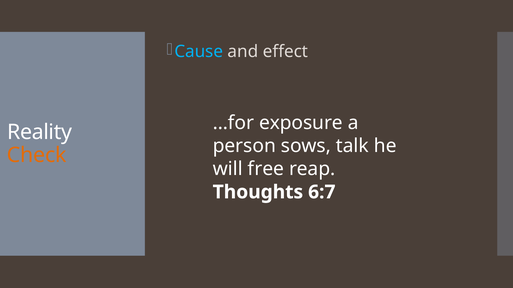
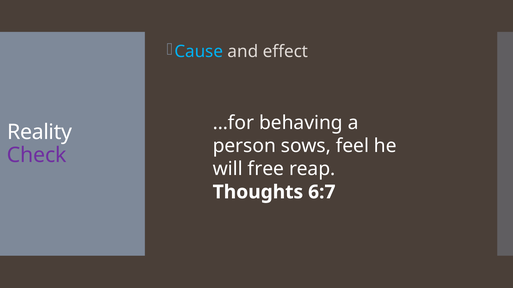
exposure: exposure -> behaving
talk: talk -> feel
Check colour: orange -> purple
